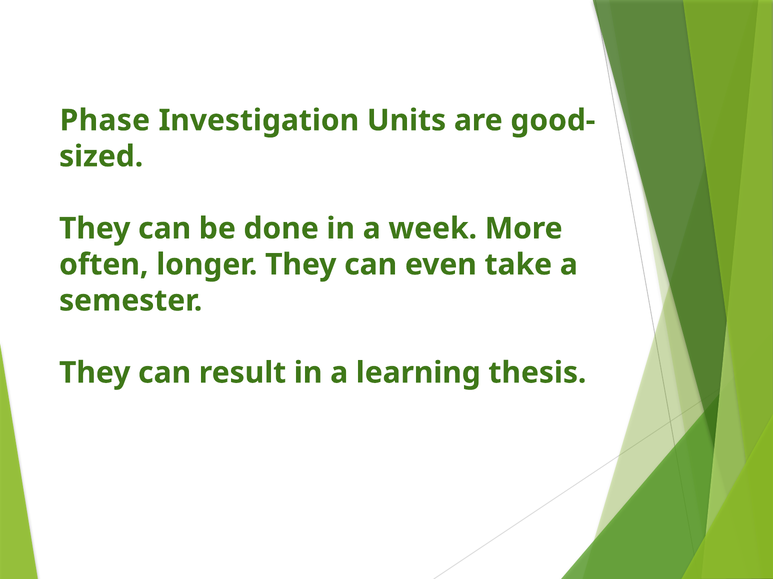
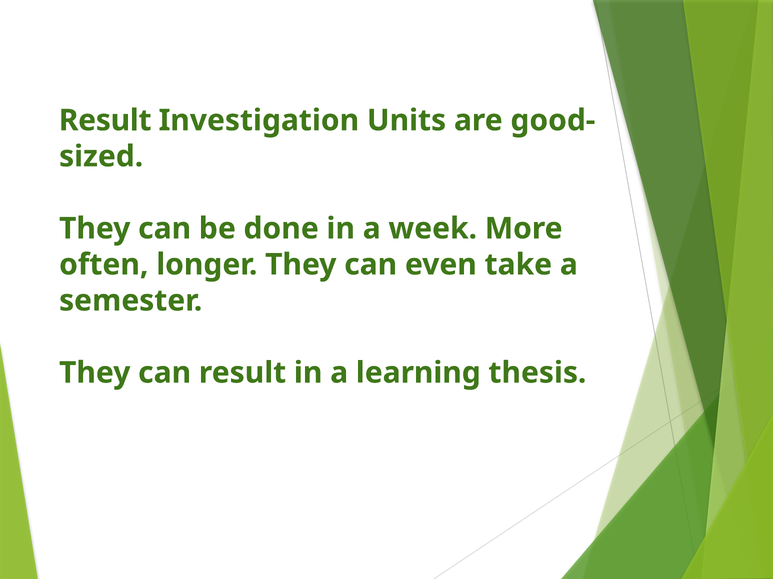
Phase at (105, 121): Phase -> Result
